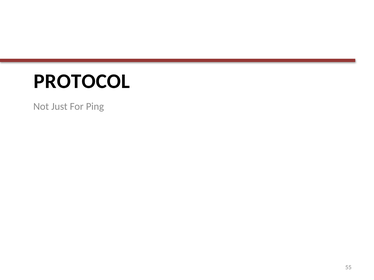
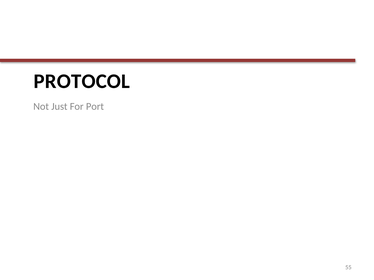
Ping: Ping -> Port
